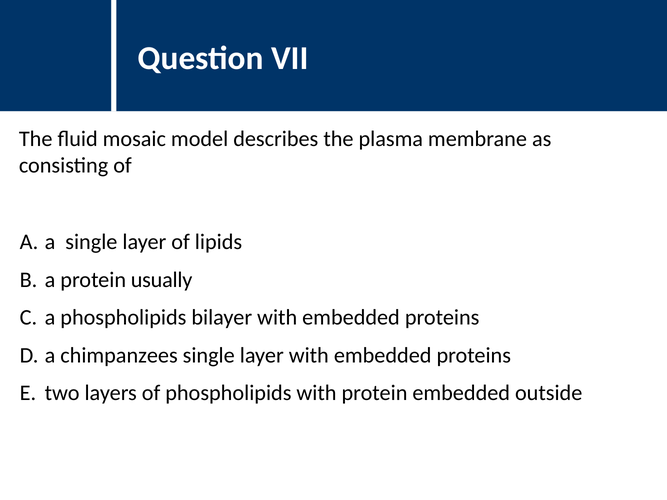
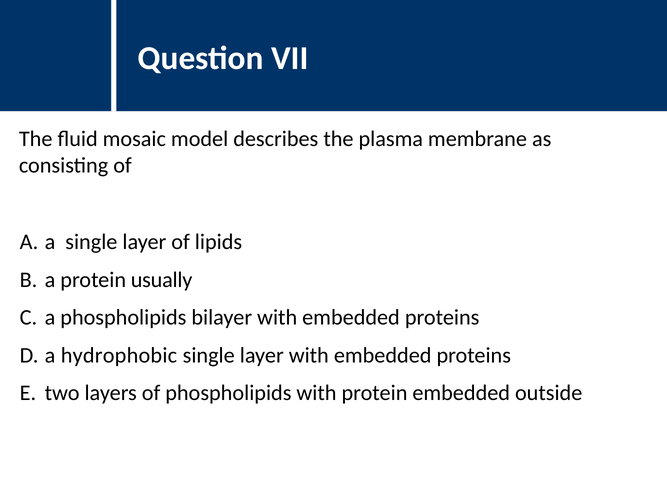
chimpanzees: chimpanzees -> hydrophobic
